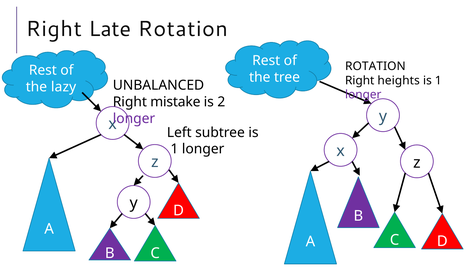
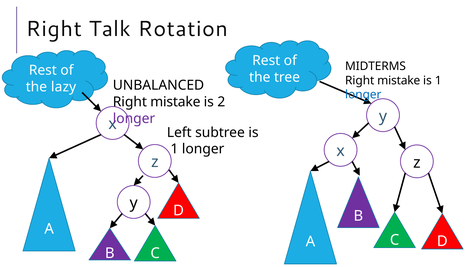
Late: Late -> Talk
ROTATION at (375, 66): ROTATION -> MIDTERMS
heights at (399, 80): heights -> mistake
longer at (363, 95) colour: purple -> blue
